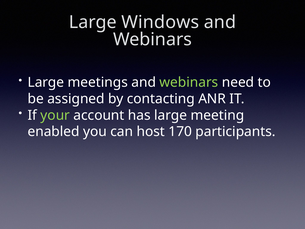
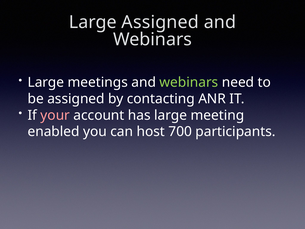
Large Windows: Windows -> Assigned
your colour: light green -> pink
170: 170 -> 700
